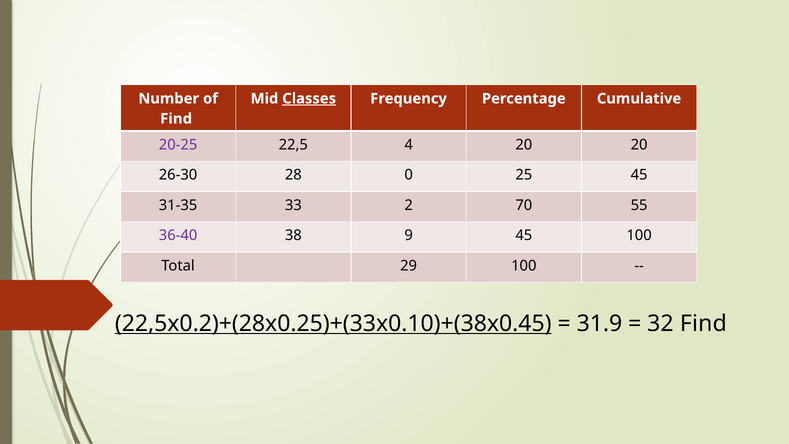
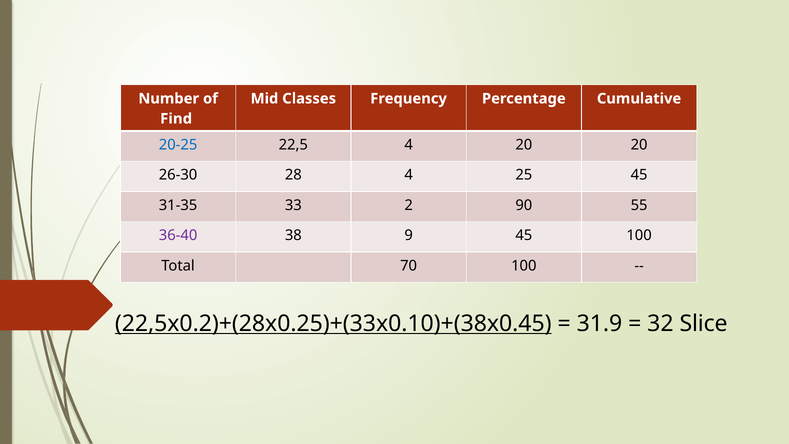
Classes underline: present -> none
20-25 colour: purple -> blue
28 0: 0 -> 4
70: 70 -> 90
29: 29 -> 70
32 Find: Find -> Slice
